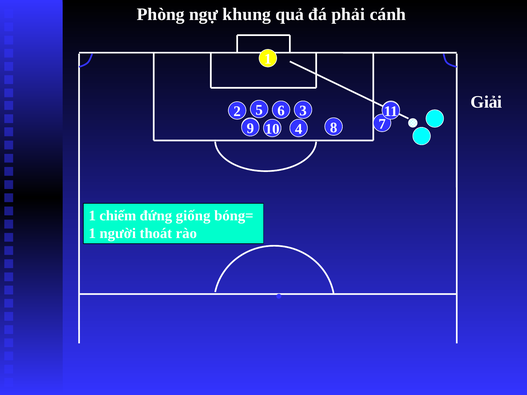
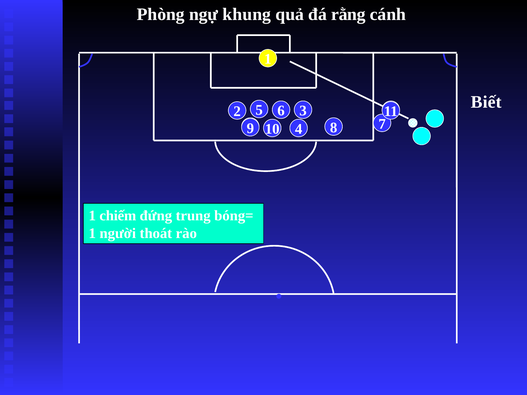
phải: phải -> rằng
Giải: Giải -> Biết
giống: giống -> trung
